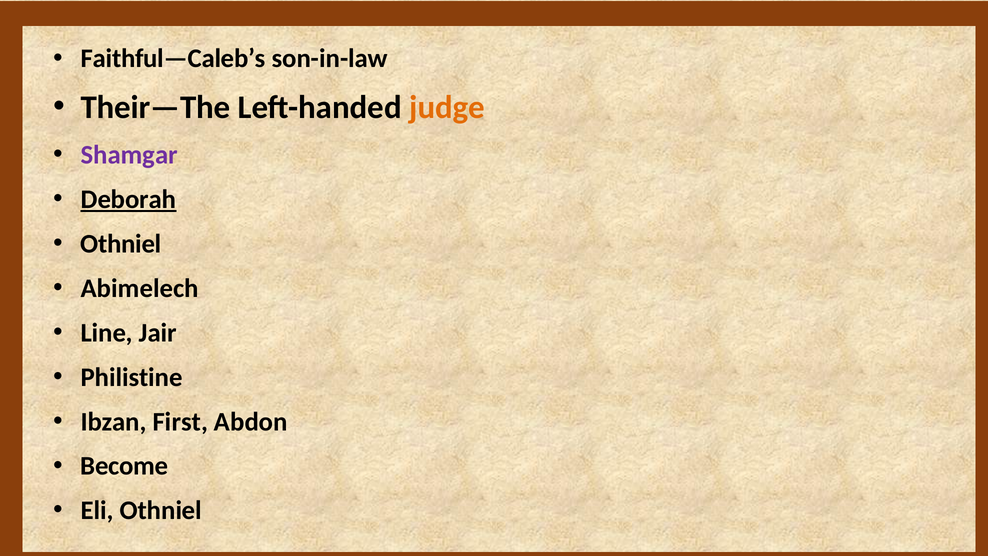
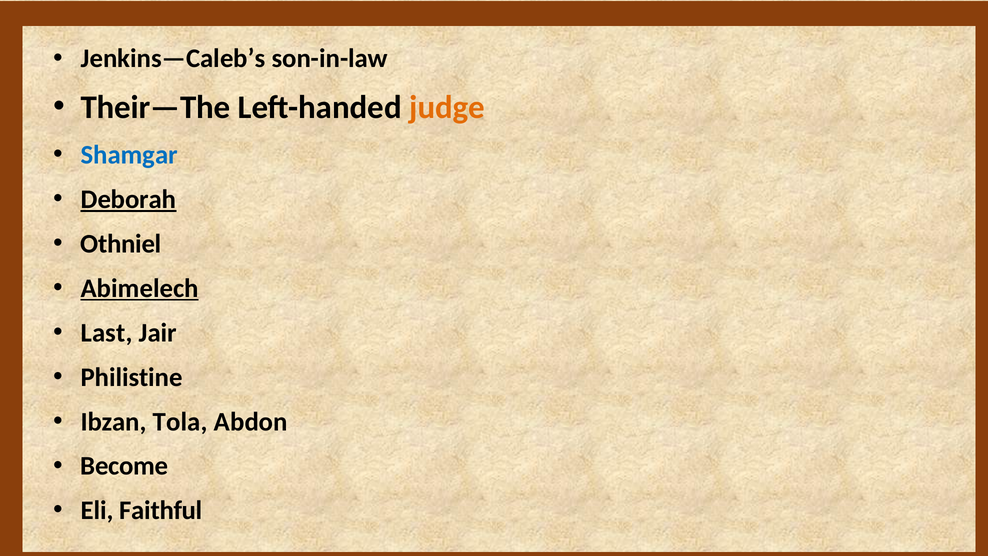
Faithful—Caleb’s: Faithful—Caleb’s -> Jenkins—Caleb’s
Shamgar colour: purple -> blue
Abimelech underline: none -> present
Line: Line -> Last
First: First -> Tola
Eli Othniel: Othniel -> Faithful
